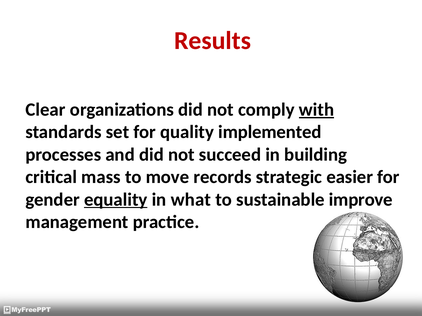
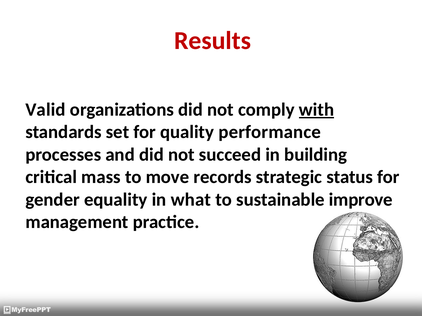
Clear: Clear -> Valid
implemented: implemented -> performance
easier: easier -> status
equality underline: present -> none
